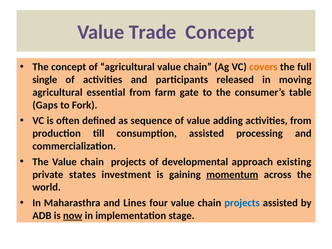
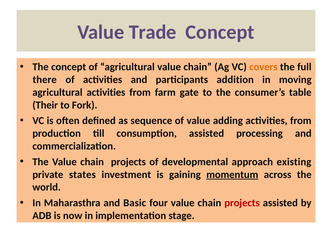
single: single -> there
released: released -> addition
agricultural essential: essential -> activities
Gaps: Gaps -> Their
Lines: Lines -> Basic
projects at (242, 203) colour: blue -> red
now underline: present -> none
